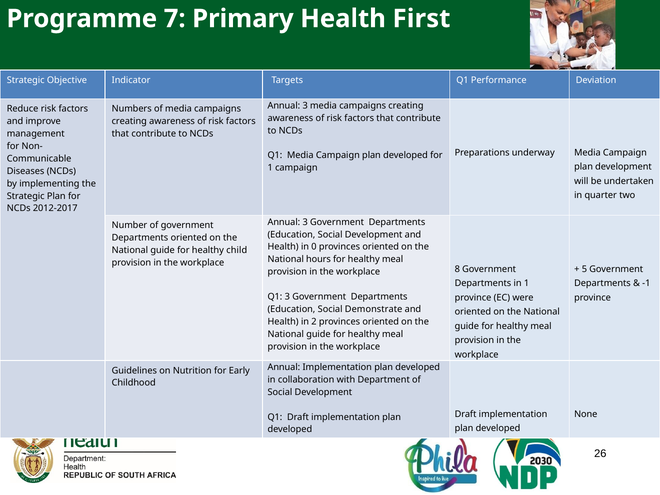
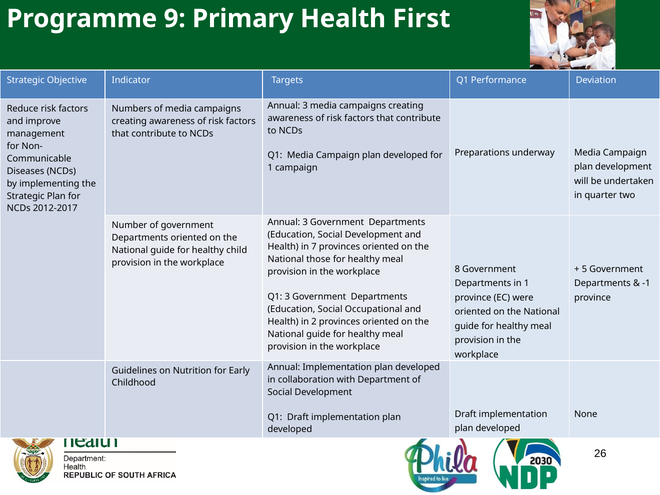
7: 7 -> 9
0: 0 -> 7
hours: hours -> those
Demonstrate: Demonstrate -> Occupational
